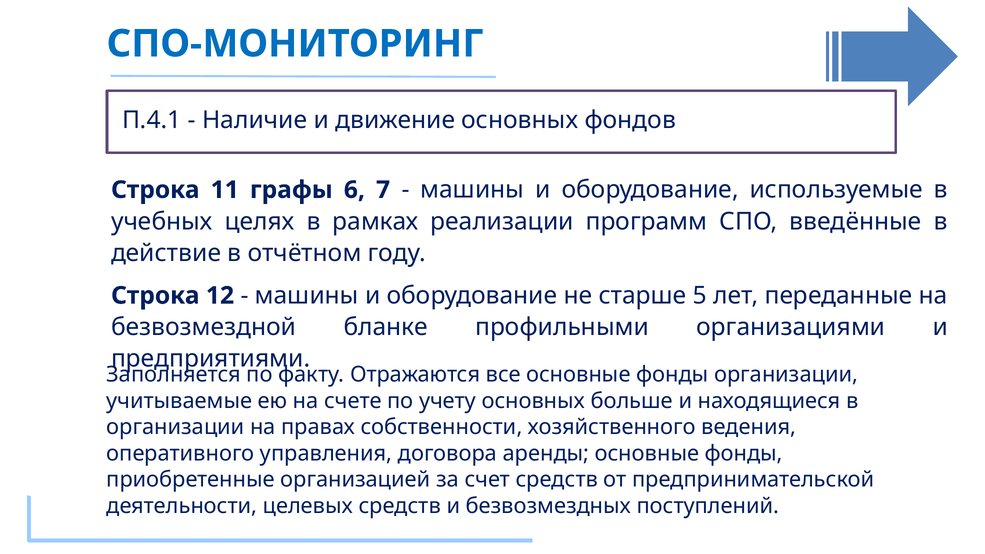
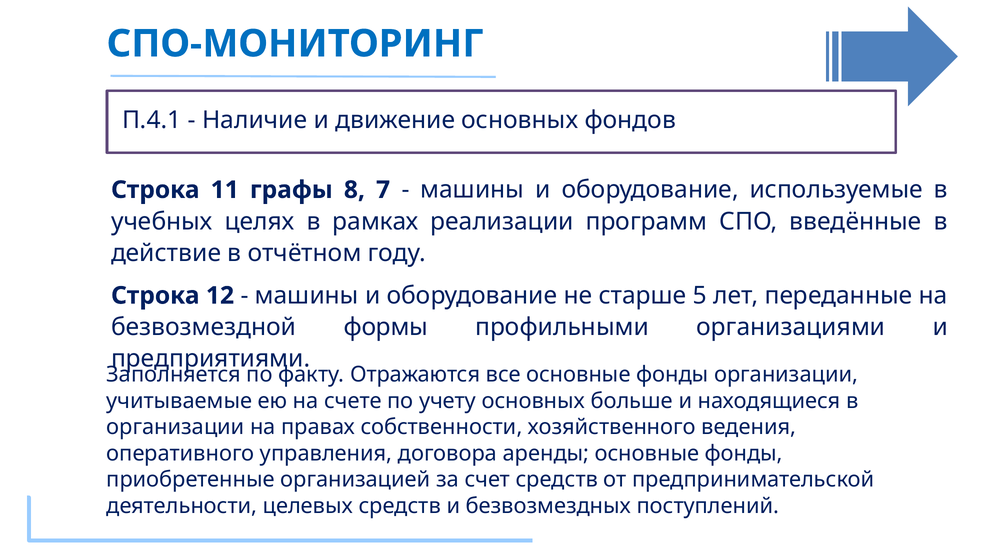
6: 6 -> 8
бланке: бланке -> формы
